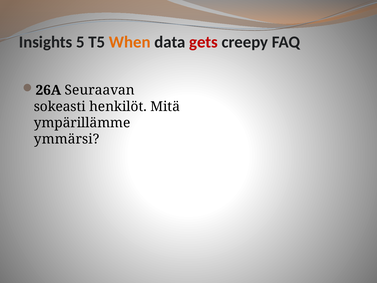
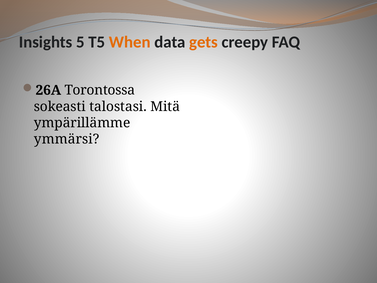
gets colour: red -> orange
Seuraavan: Seuraavan -> Torontossa
henkilöt: henkilöt -> talostasi
